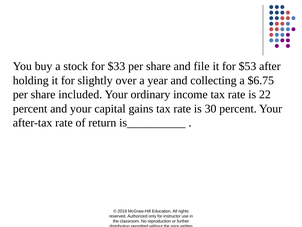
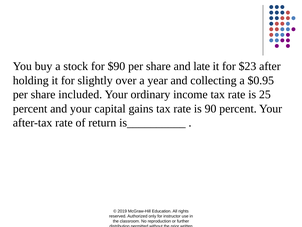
$33: $33 -> $90
file: file -> late
$53: $53 -> $23
$6.75: $6.75 -> $0.95
22: 22 -> 25
30: 30 -> 90
